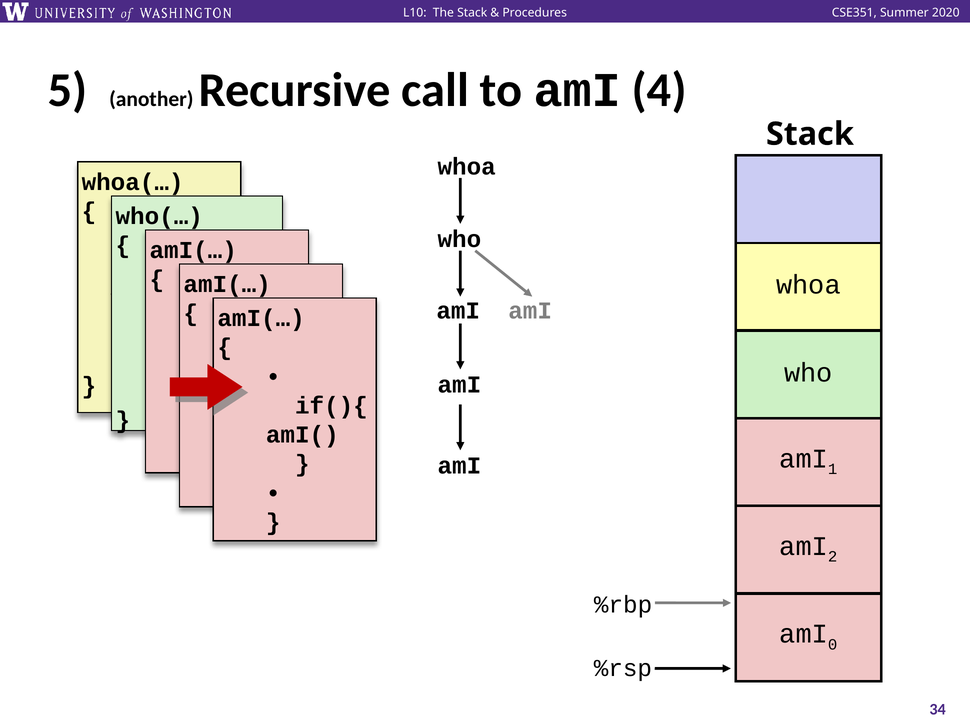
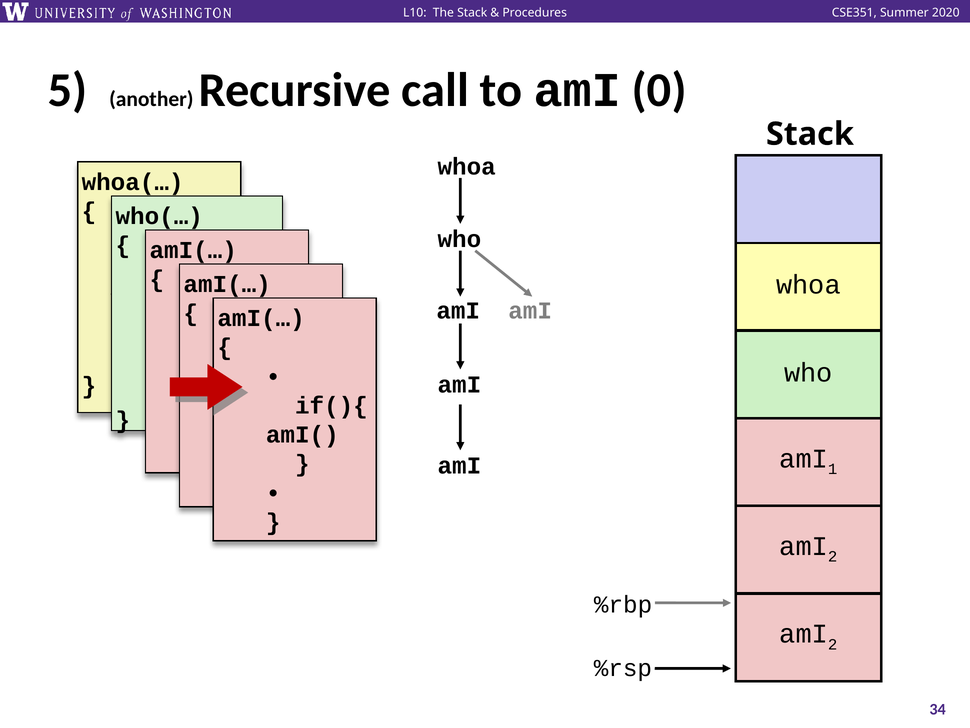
4: 4 -> 0
0 at (833, 644): 0 -> 2
